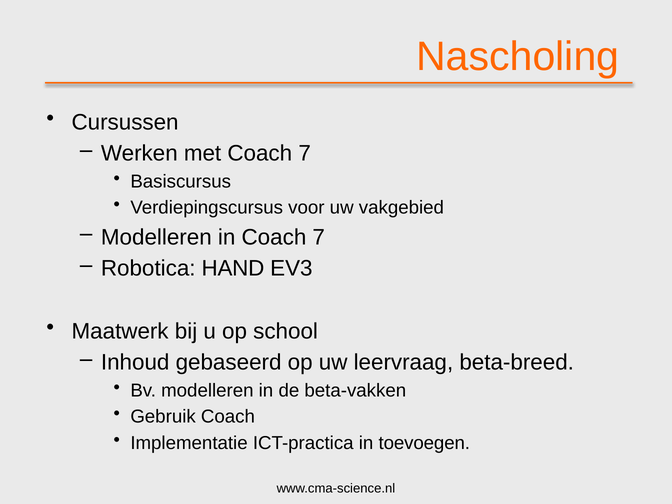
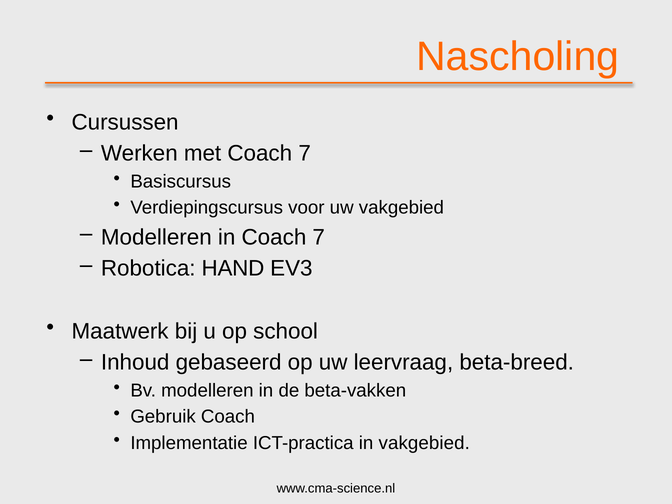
in toevoegen: toevoegen -> vakgebied
